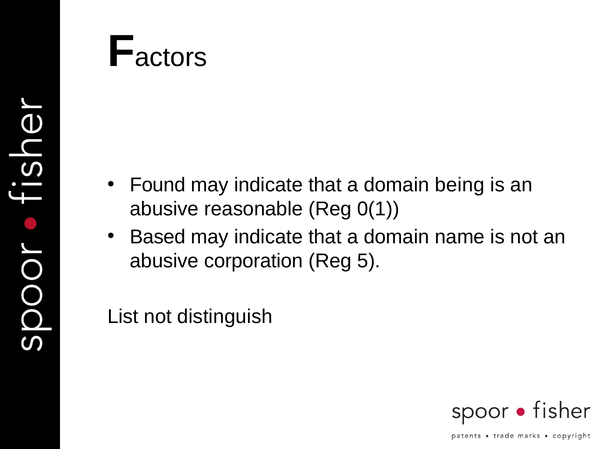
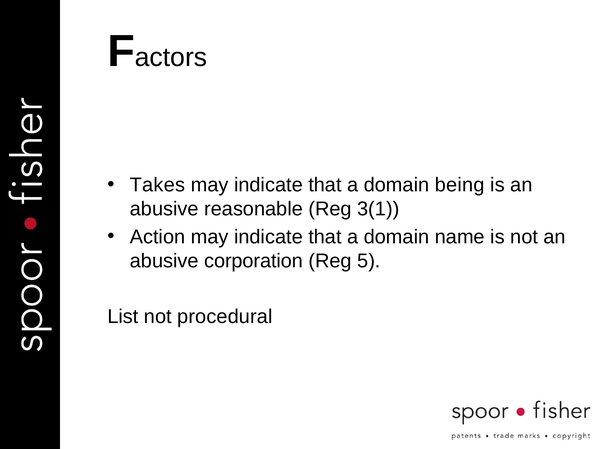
Found: Found -> Takes
0(1: 0(1 -> 3(1
Based: Based -> Action
distinguish: distinguish -> procedural
